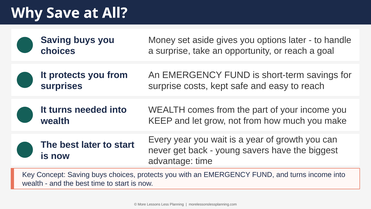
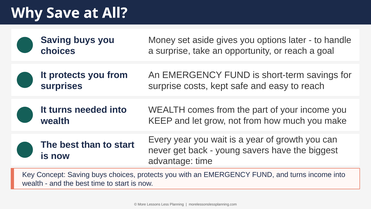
best later: later -> than
